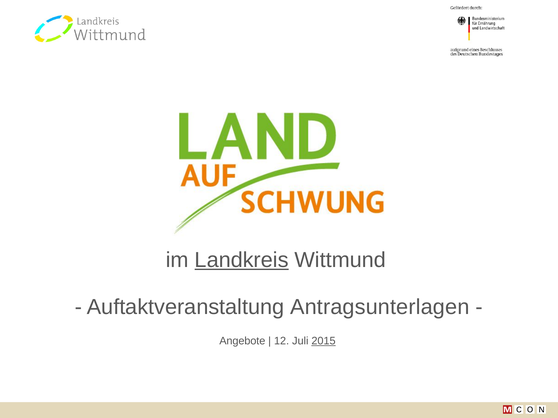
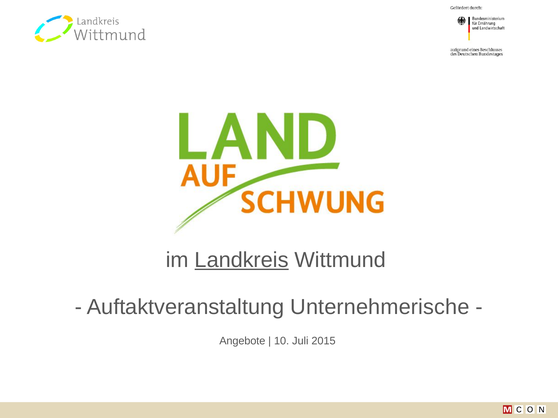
Antragsunterlagen: Antragsunterlagen -> Unternehmerische
12: 12 -> 10
2015 underline: present -> none
